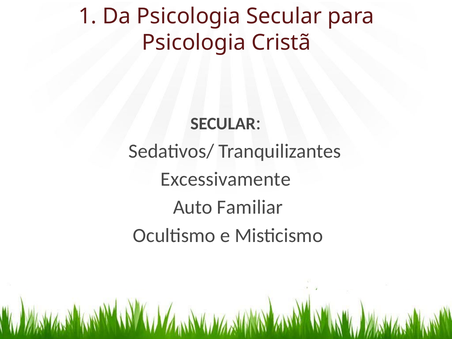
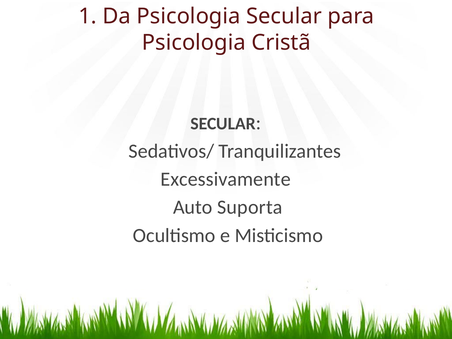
Familiar: Familiar -> Suporta
